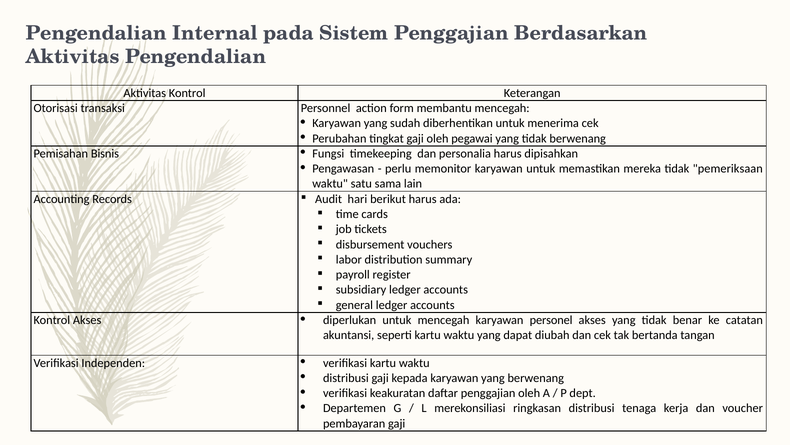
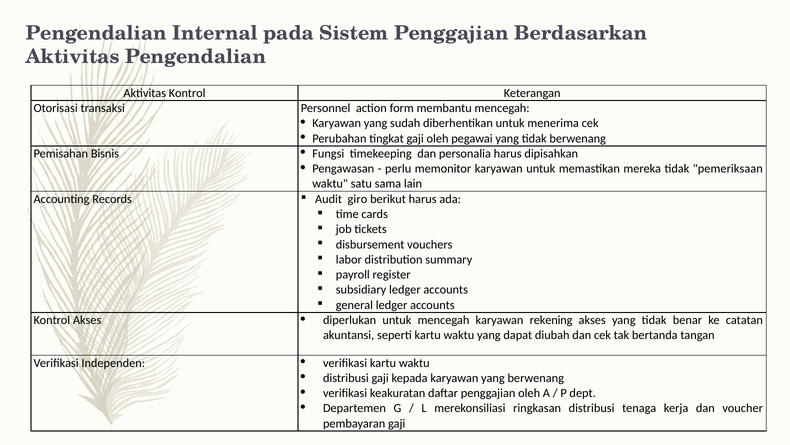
hari: hari -> giro
personel: personel -> rekening
